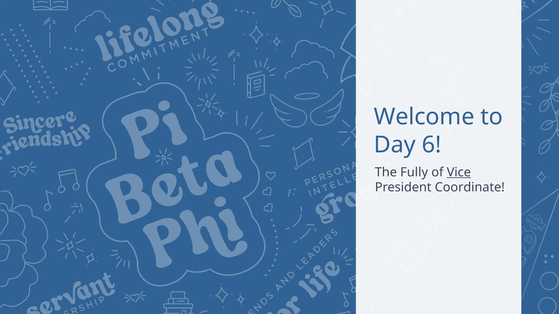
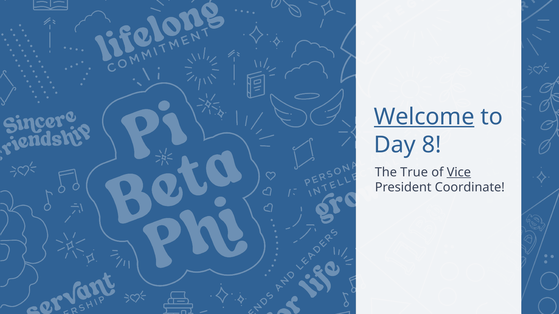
Welcome underline: none -> present
6: 6 -> 8
Fully: Fully -> True
